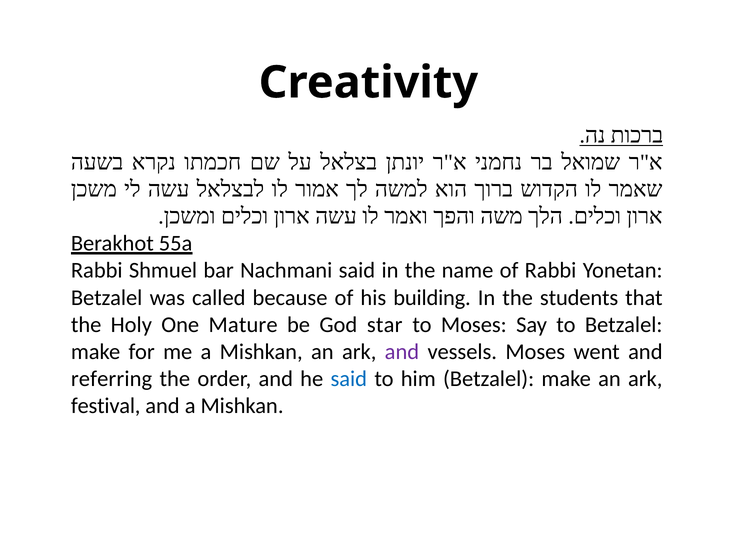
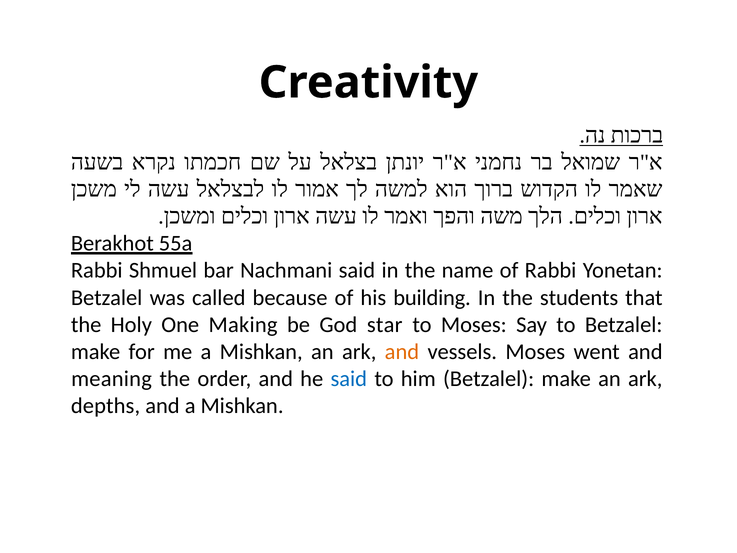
Mature: Mature -> Making
and at (402, 351) colour: purple -> orange
referring: referring -> meaning
festival: festival -> depths
